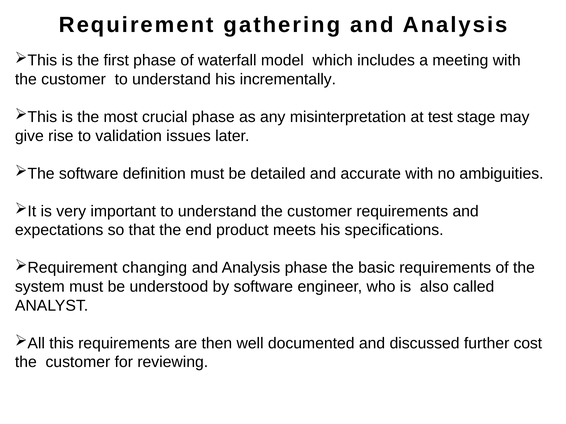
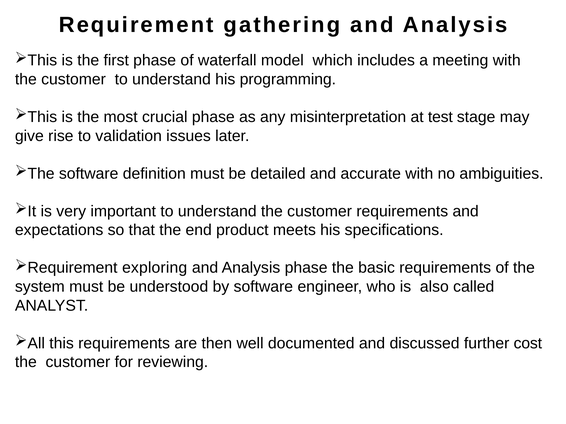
incrementally: incrementally -> programming
changing: changing -> exploring
